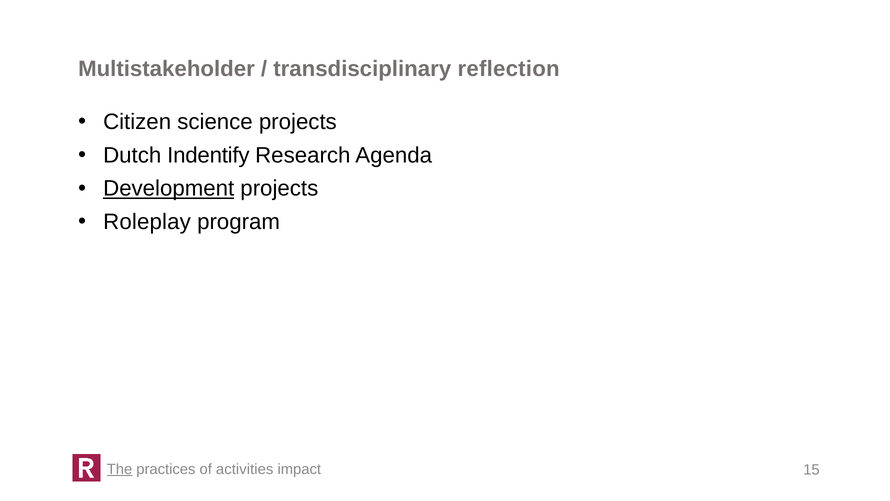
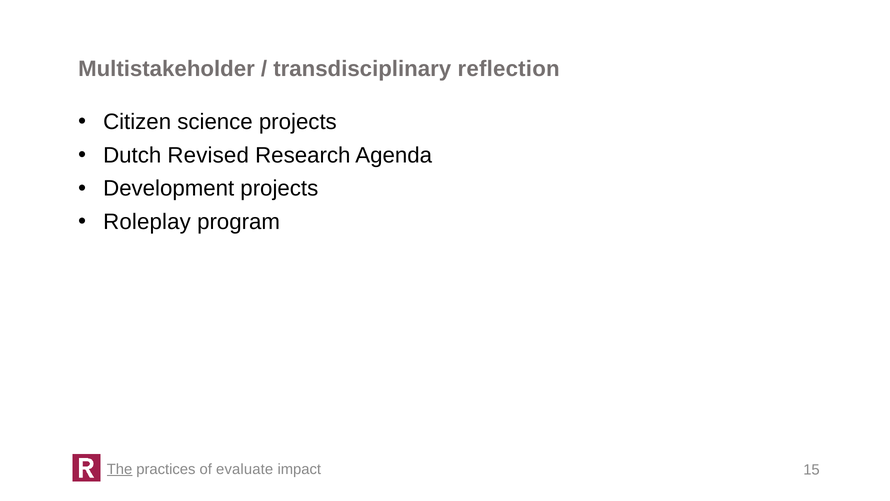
Indentify: Indentify -> Revised
Development underline: present -> none
activities: activities -> evaluate
